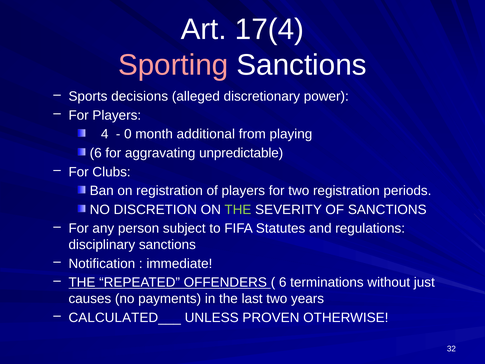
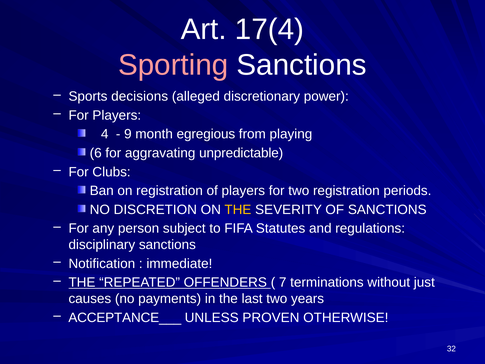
0: 0 -> 9
additional: additional -> egregious
THE at (238, 210) colour: light green -> yellow
6 at (283, 282): 6 -> 7
CALCULATED___: CALCULATED___ -> ACCEPTANCE___
